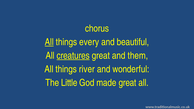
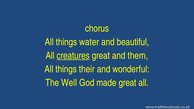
All at (49, 42) underline: present -> none
every: every -> water
river: river -> their
Little: Little -> Well
